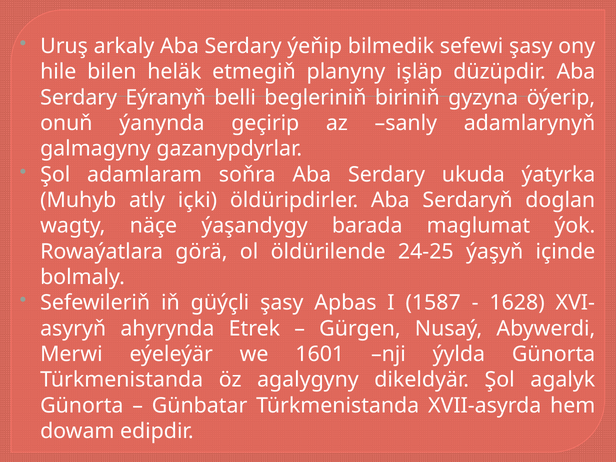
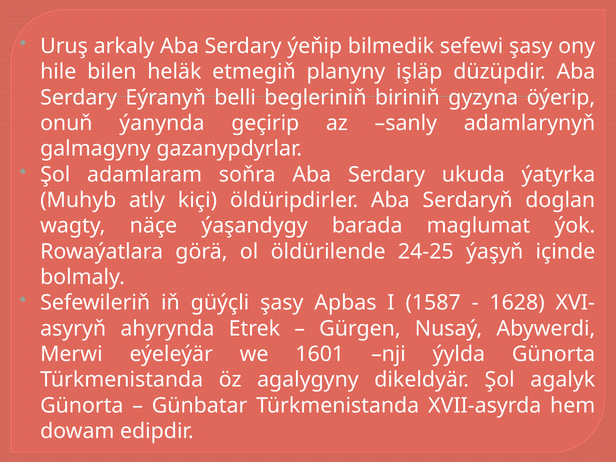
içki: içki -> kiçi
